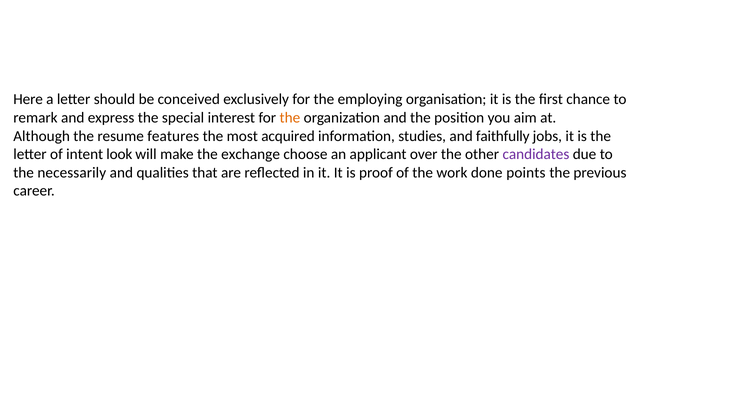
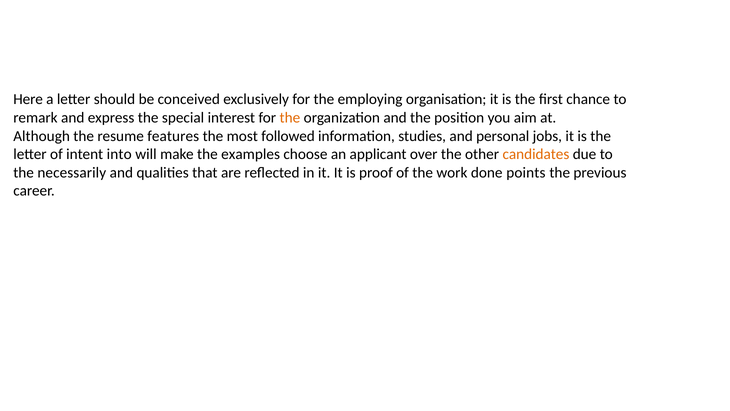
acquired: acquired -> followed
faithfully: faithfully -> personal
look: look -> into
exchange: exchange -> examples
candidates colour: purple -> orange
